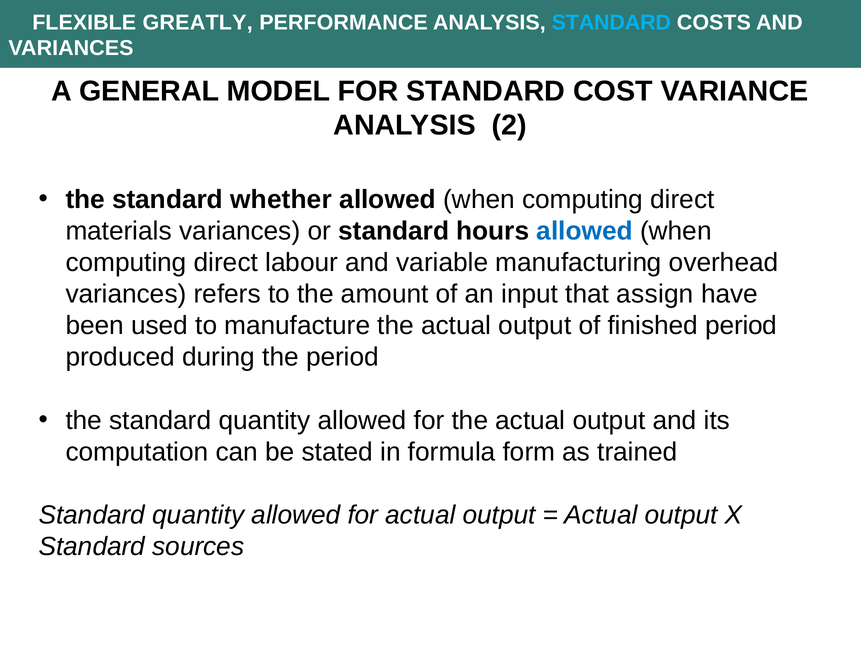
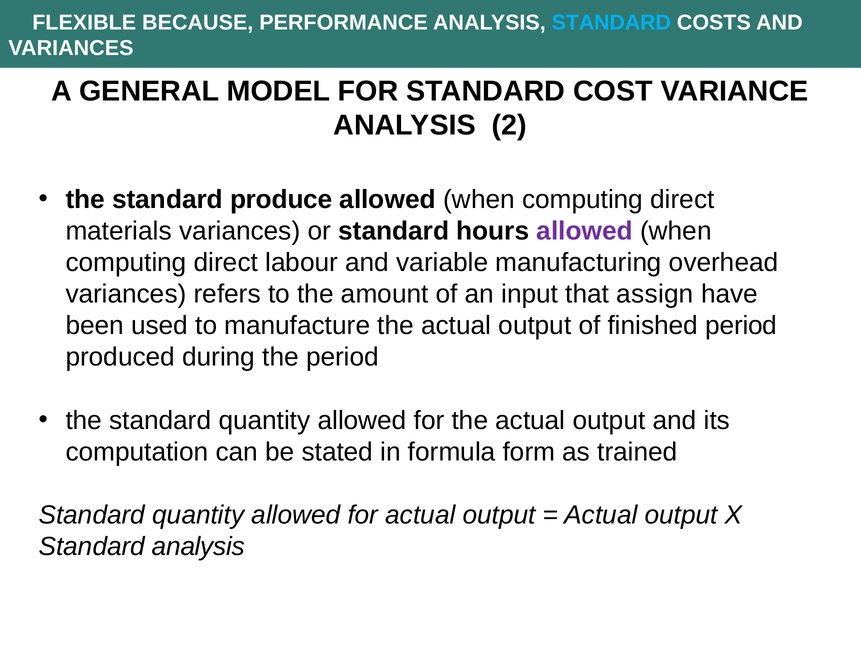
GREATLY: GREATLY -> BECAUSE
whether: whether -> produce
allowed at (585, 231) colour: blue -> purple
Standard sources: sources -> analysis
